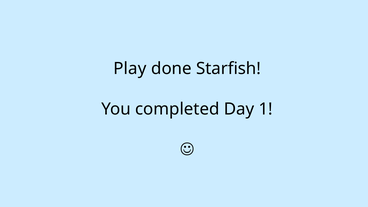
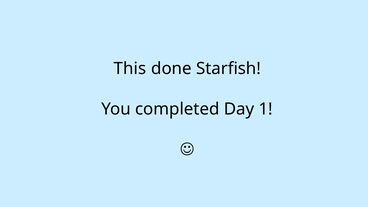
Play: Play -> This
